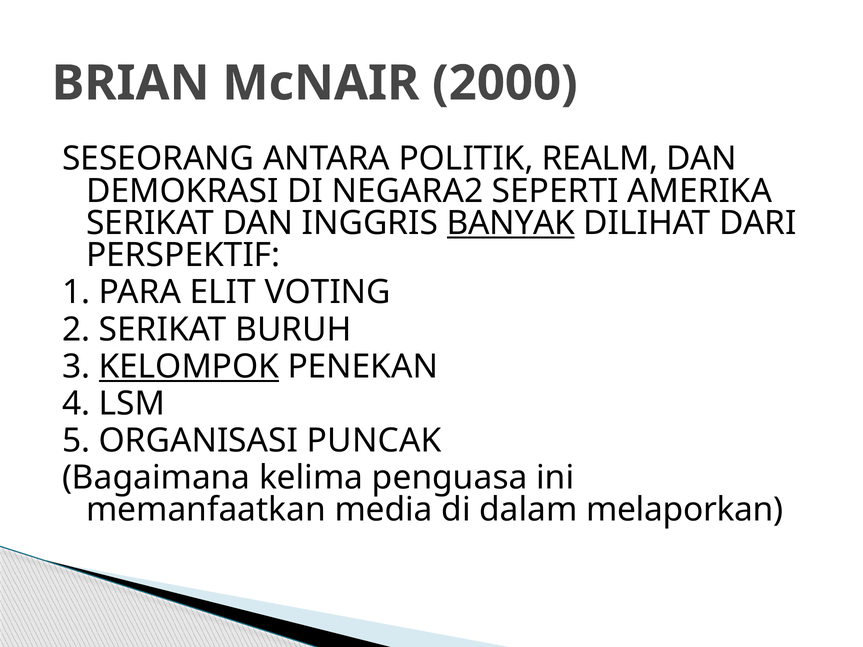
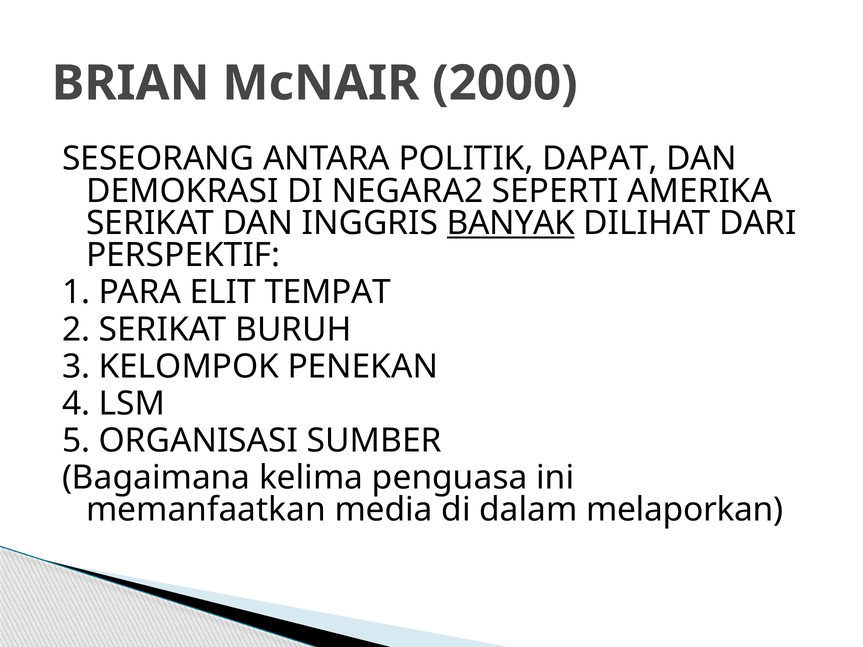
REALM: REALM -> DAPAT
VOTING: VOTING -> TEMPAT
KELOMPOK underline: present -> none
PUNCAK: PUNCAK -> SUMBER
